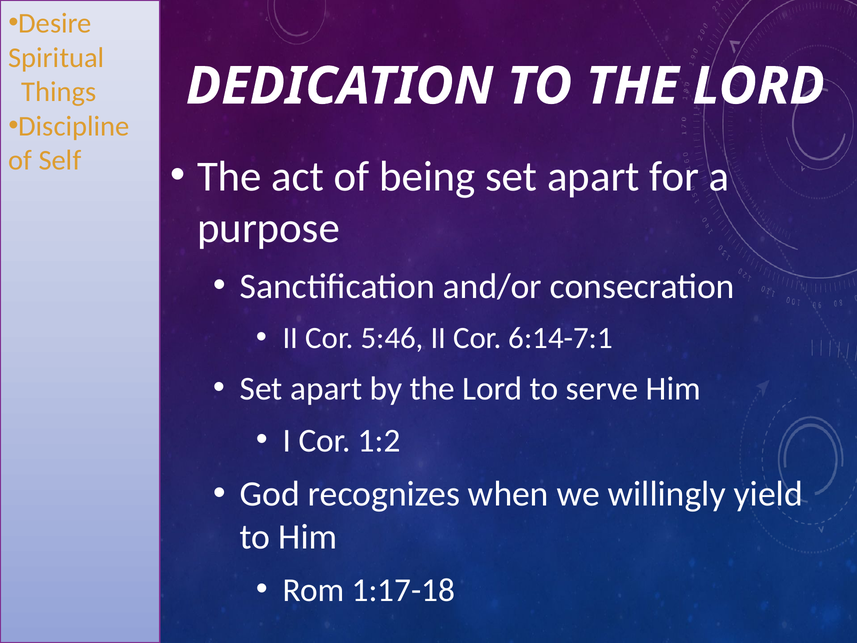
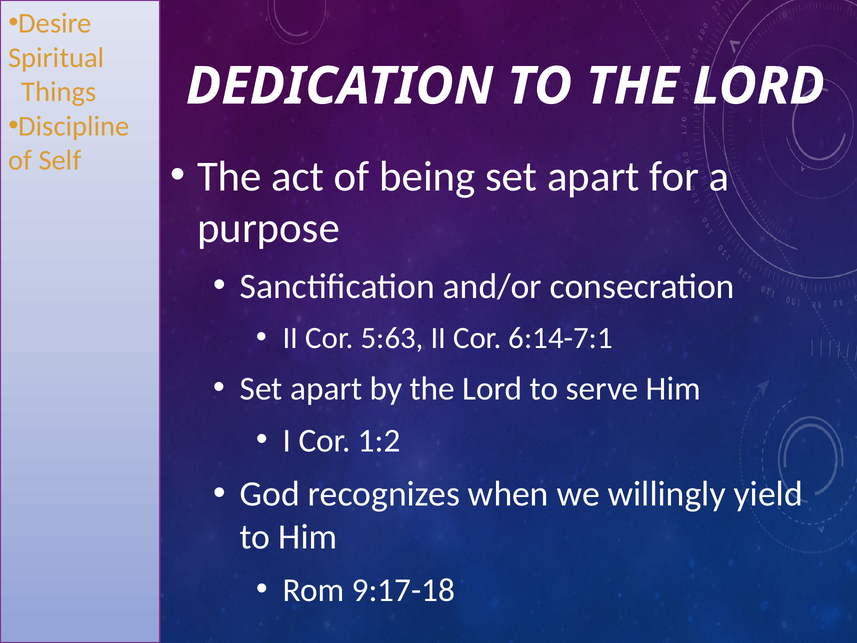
5:46: 5:46 -> 5:63
1:17-18: 1:17-18 -> 9:17-18
